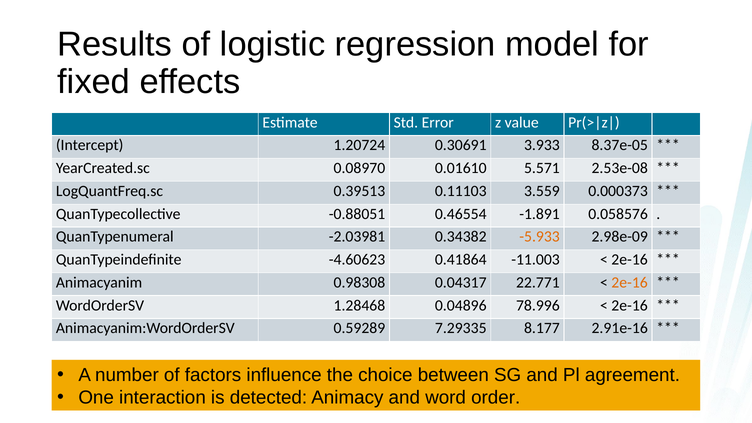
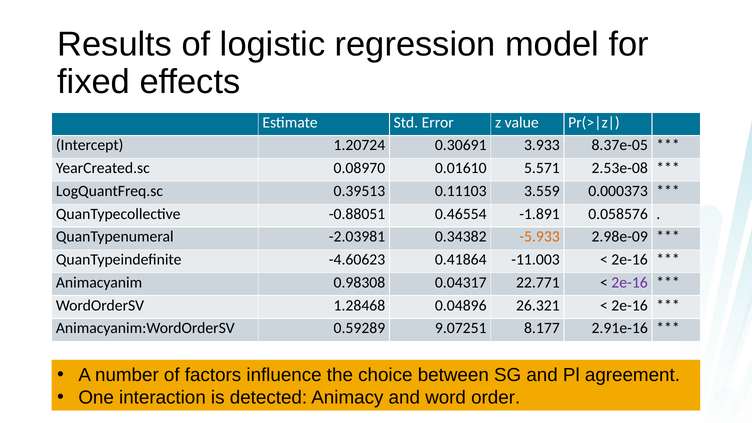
2e-16 at (630, 282) colour: orange -> purple
78.996: 78.996 -> 26.321
7.29335: 7.29335 -> 9.07251
